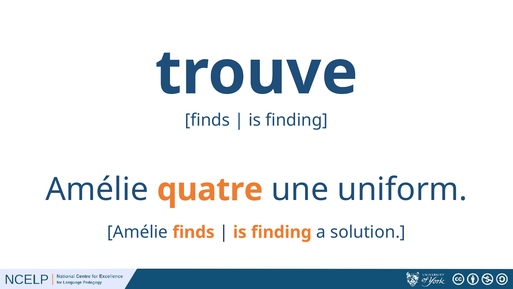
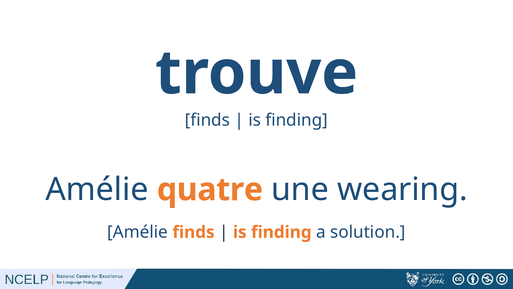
uniform: uniform -> wearing
